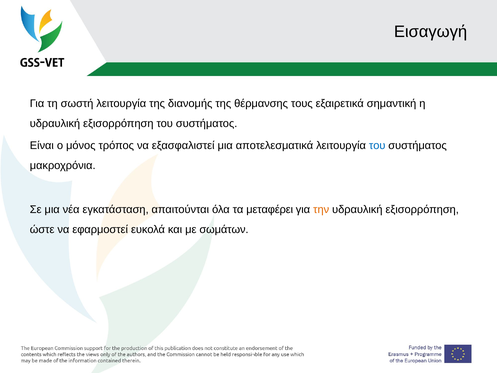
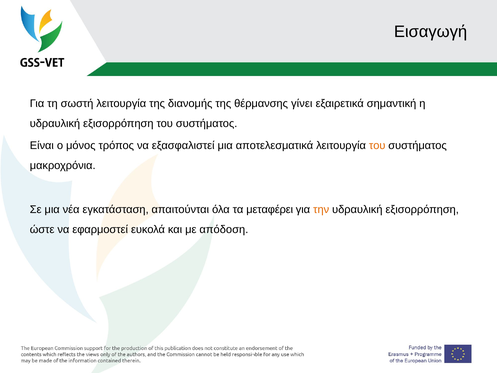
τους: τους -> γίνει
του at (377, 145) colour: blue -> orange
σωμάτων: σωμάτων -> απόδοση
